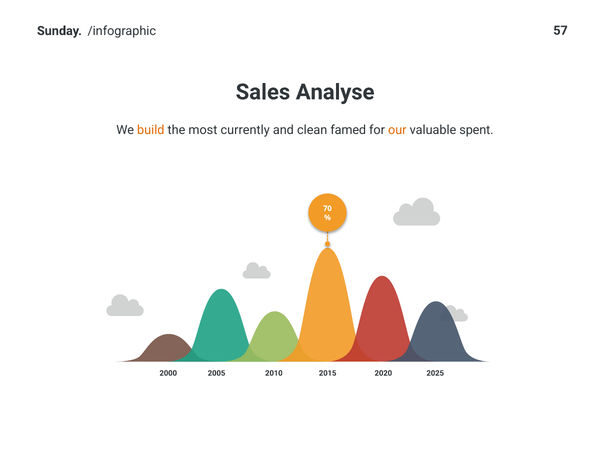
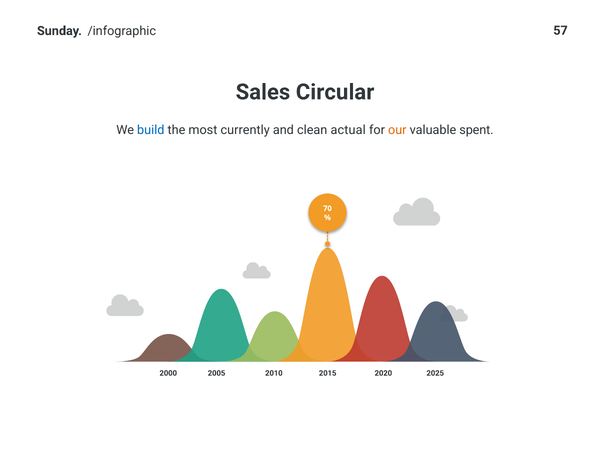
Analyse: Analyse -> Circular
build colour: orange -> blue
famed: famed -> actual
